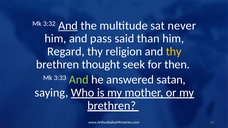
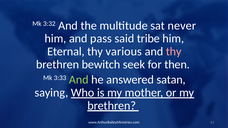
And at (68, 26) underline: present -> none
than: than -> tribe
Regard: Regard -> Eternal
religion: religion -> various
thy at (174, 52) colour: yellow -> pink
thought: thought -> bewitch
